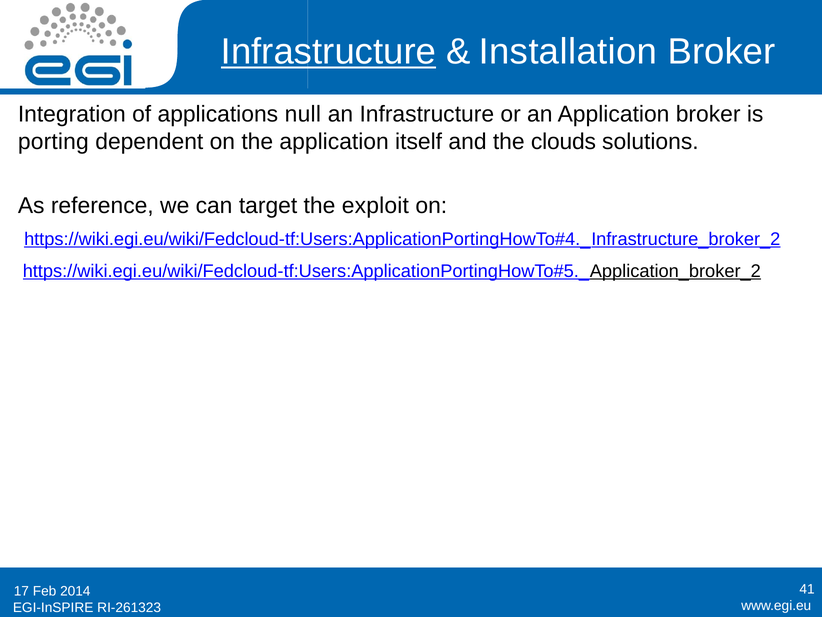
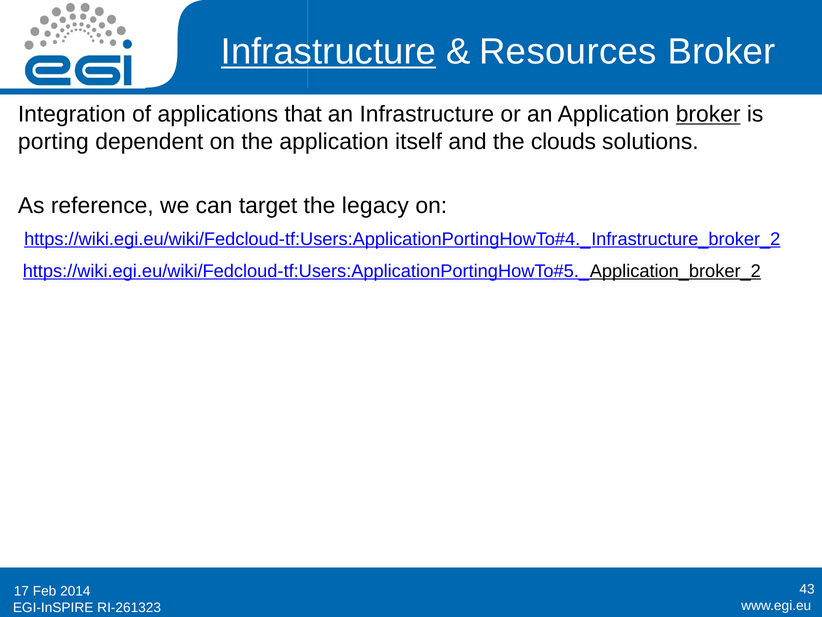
Installation: Installation -> Resources
null: null -> that
broker at (708, 114) underline: none -> present
exploit: exploit -> legacy
41: 41 -> 43
